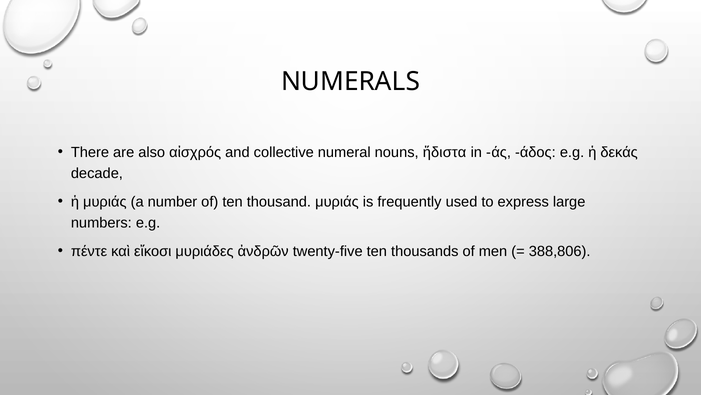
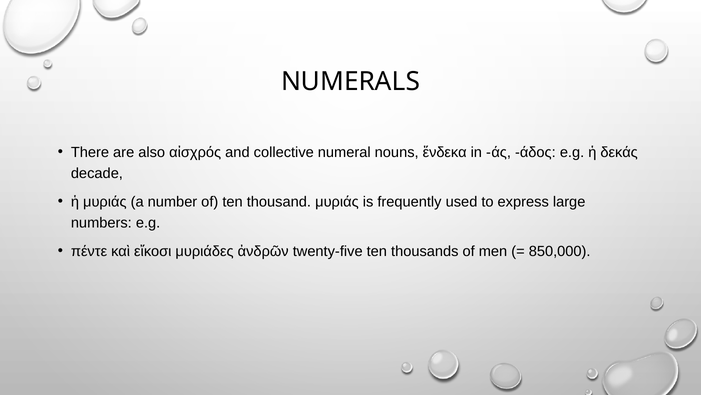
ἥδιστα: ἥδιστα -> ἕνδεκα
388,806: 388,806 -> 850,000
